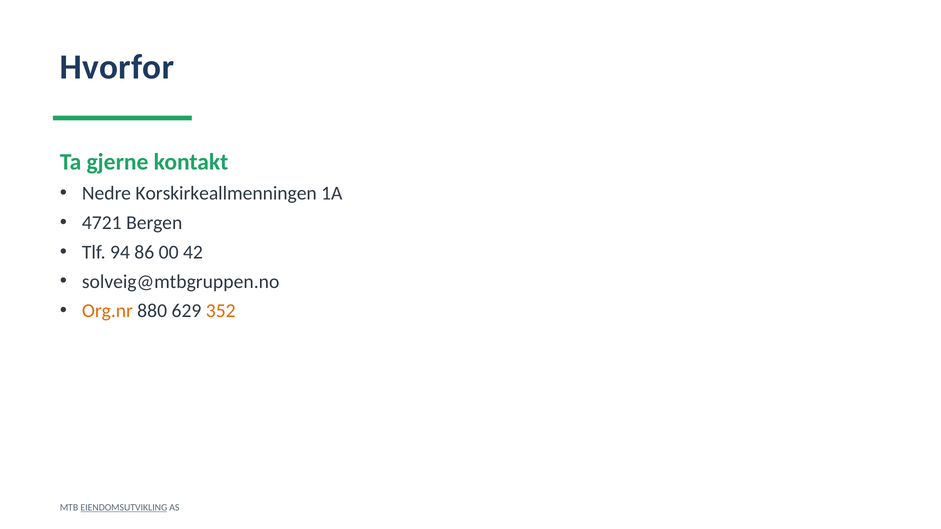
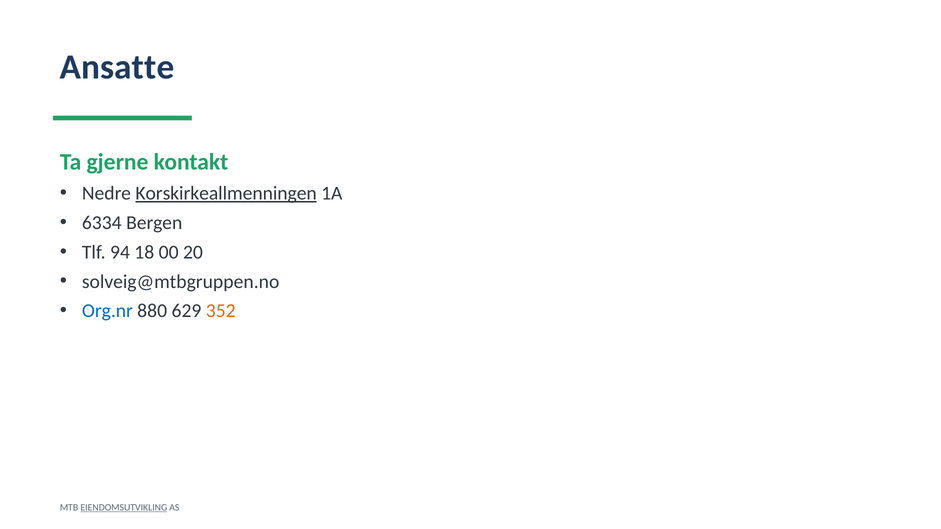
Hvorfor: Hvorfor -> Ansatte
Korskirkeallmenningen underline: none -> present
4721: 4721 -> 6334
86: 86 -> 18
42: 42 -> 20
Org.nr colour: orange -> blue
